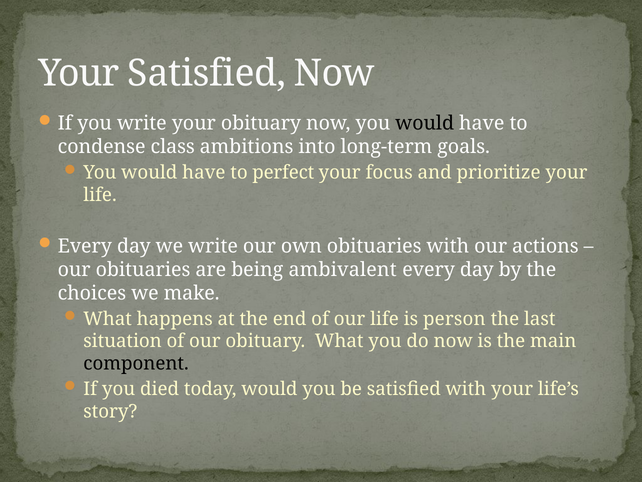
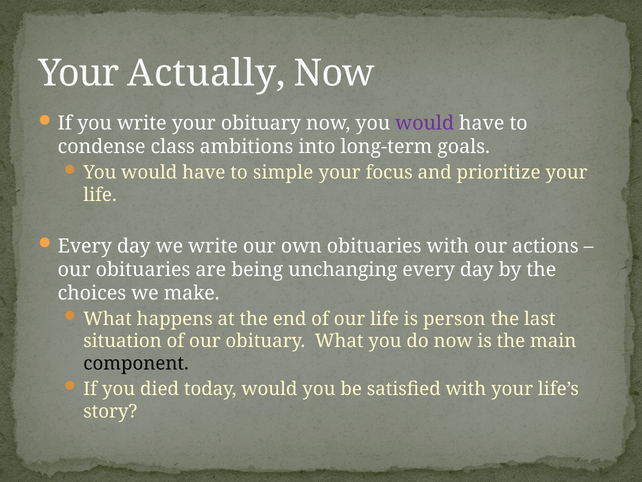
Your Satisfied: Satisfied -> Actually
would at (425, 123) colour: black -> purple
perfect: perfect -> simple
ambivalent: ambivalent -> unchanging
